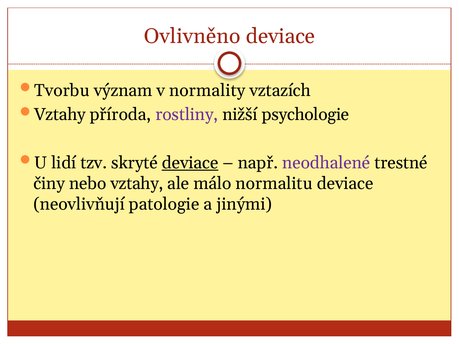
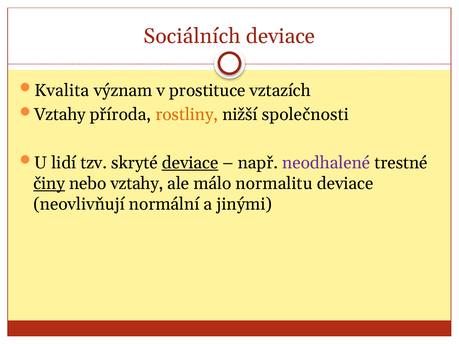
Ovlivněno: Ovlivněno -> Sociálních
Tvorbu: Tvorbu -> Kvalita
normality: normality -> prostituce
rostliny colour: purple -> orange
psychologie: psychologie -> společnosti
činy underline: none -> present
patologie: patologie -> normální
